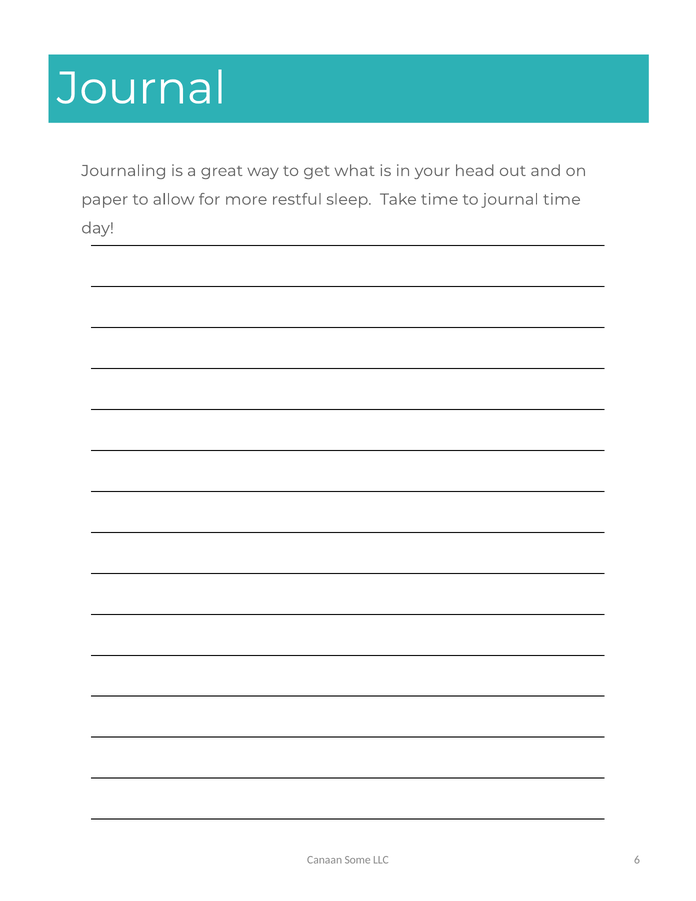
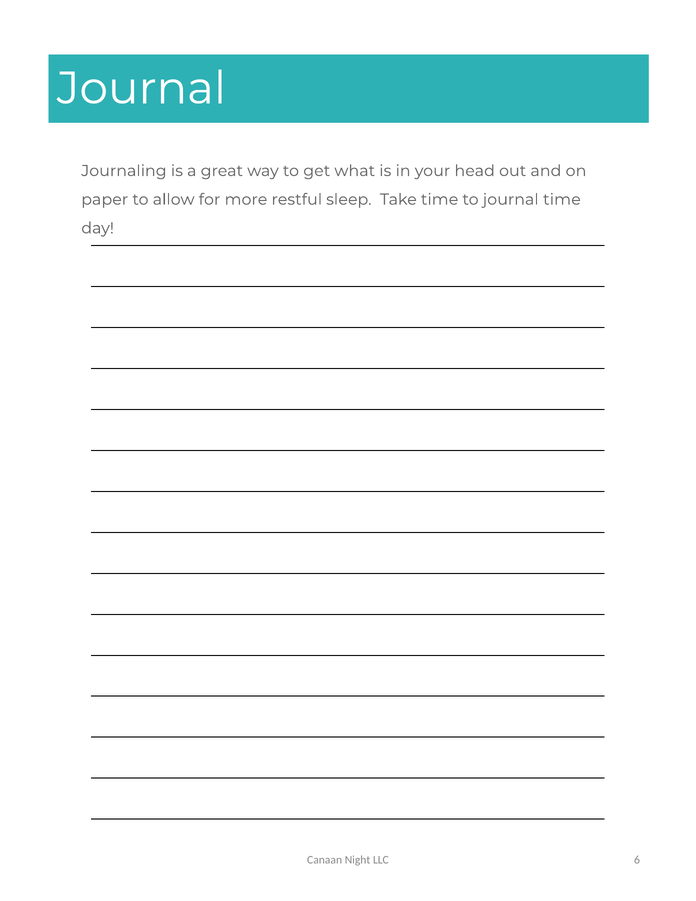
Some: Some -> Night
